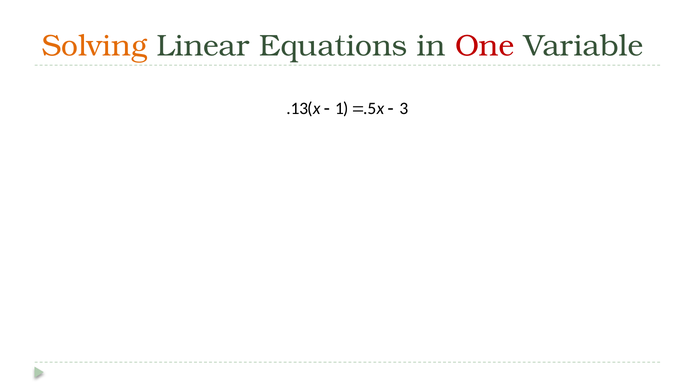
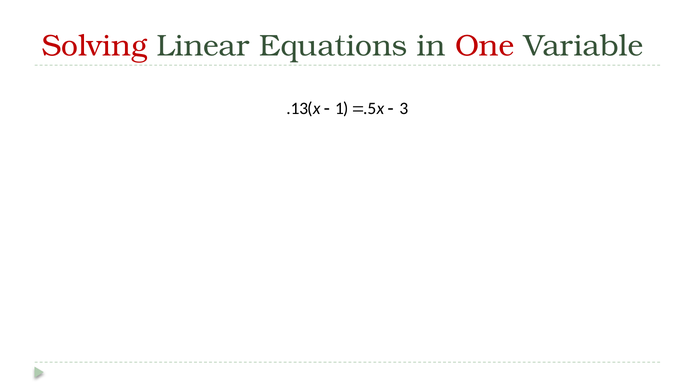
Solving colour: orange -> red
